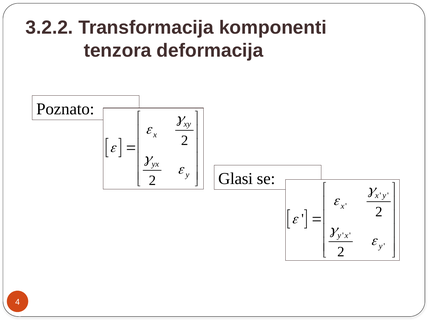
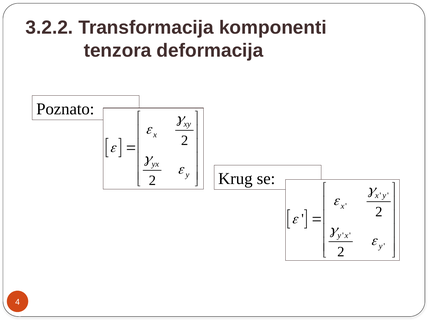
Glasi: Glasi -> Krug
